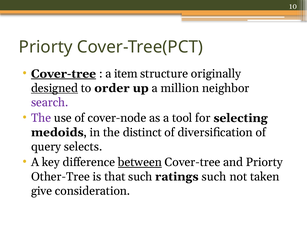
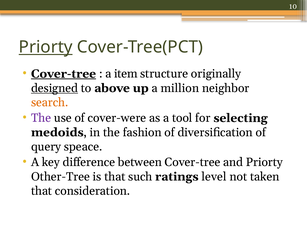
Priorty at (46, 47) underline: none -> present
order: order -> above
search colour: purple -> orange
cover-node: cover-node -> cover-were
distinct: distinct -> fashion
selects: selects -> speace
between underline: present -> none
ratings such: such -> level
give at (42, 191): give -> that
